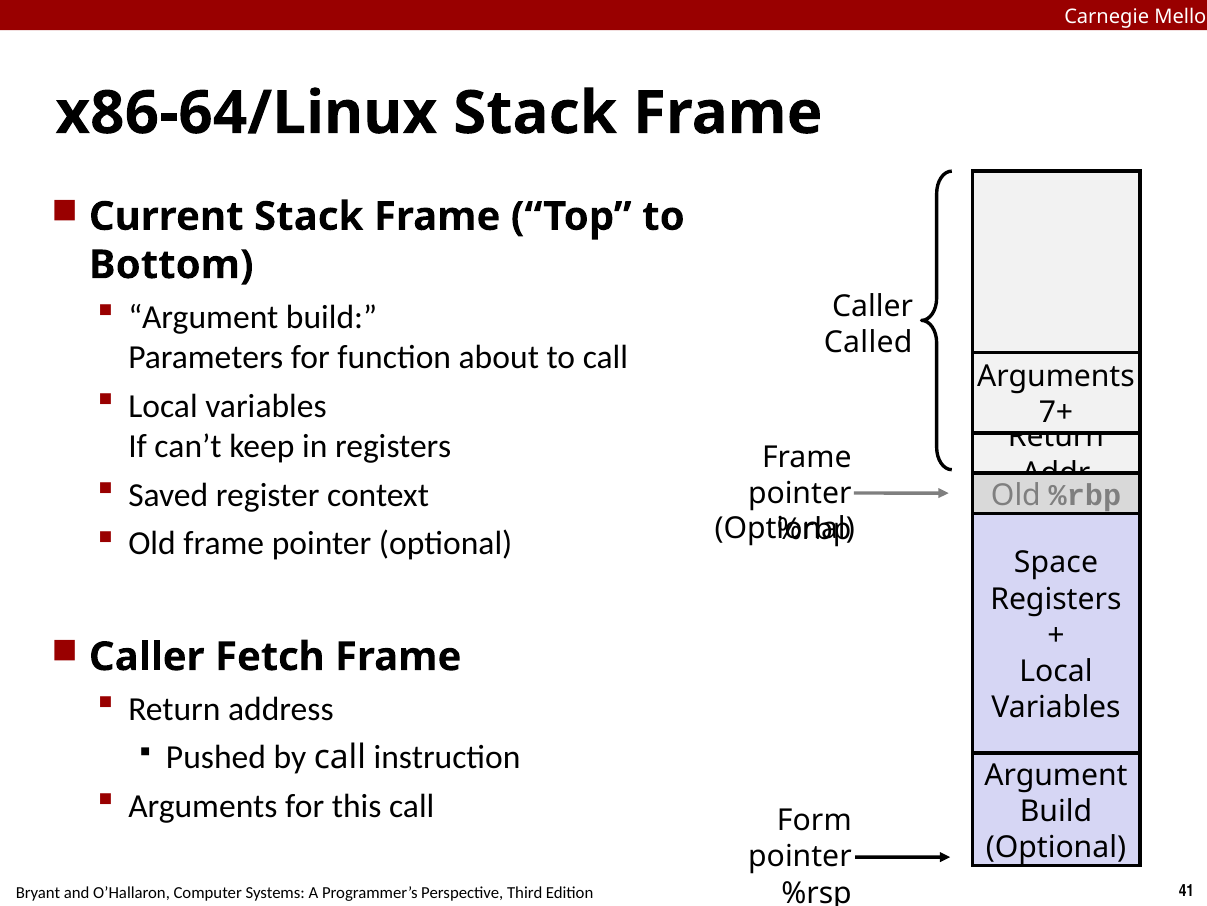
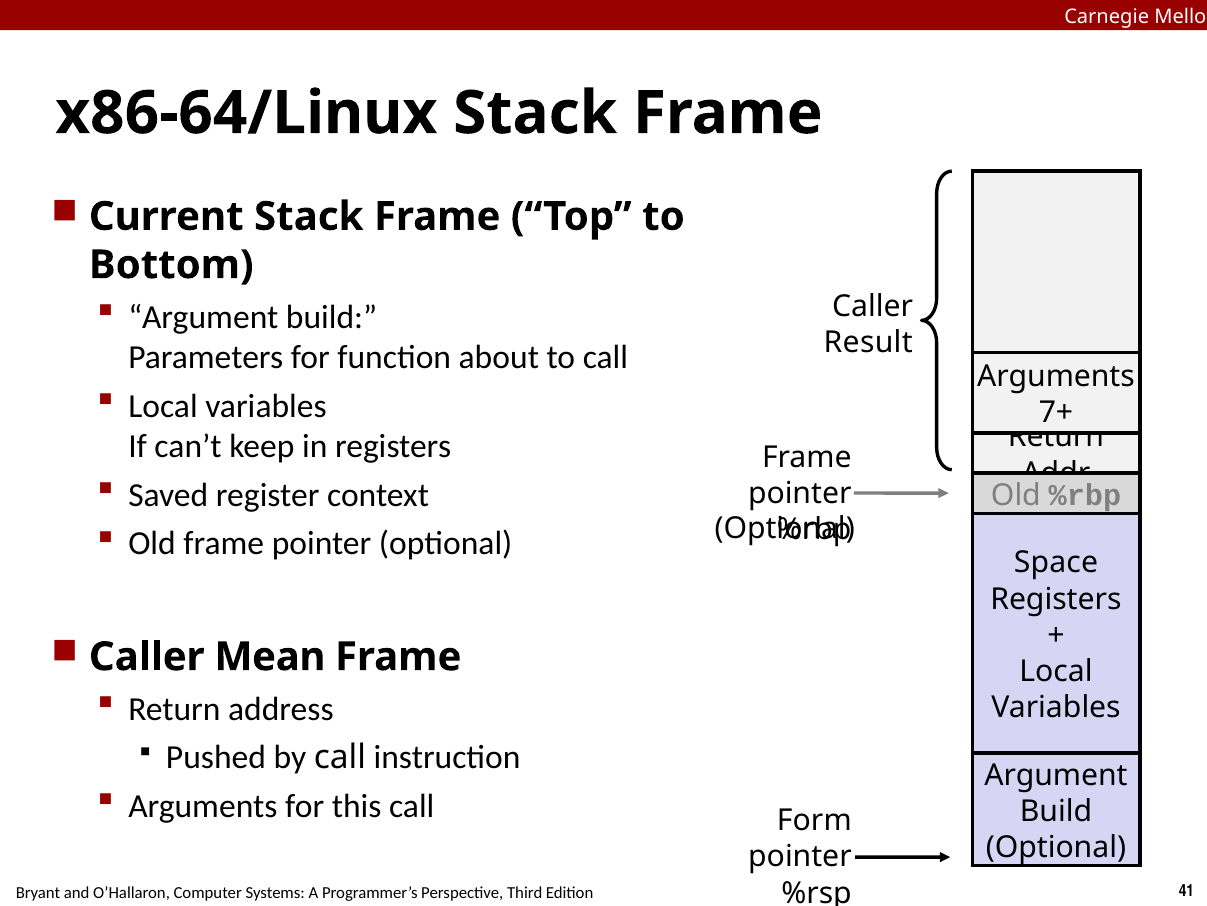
Called: Called -> Result
Fetch: Fetch -> Mean
